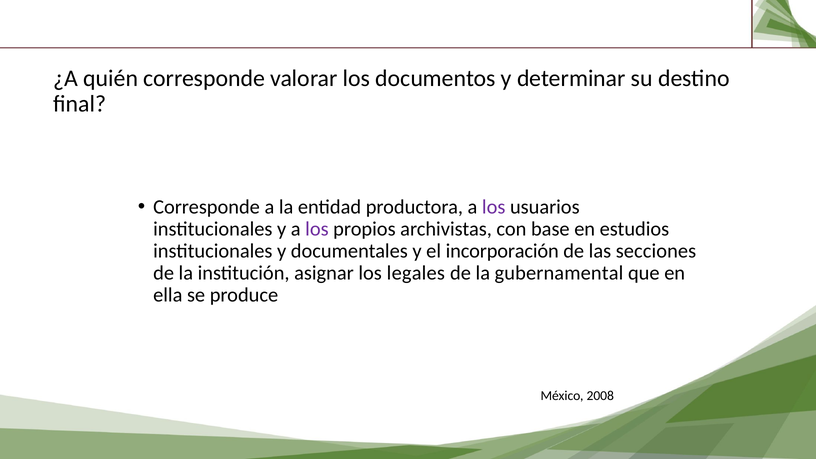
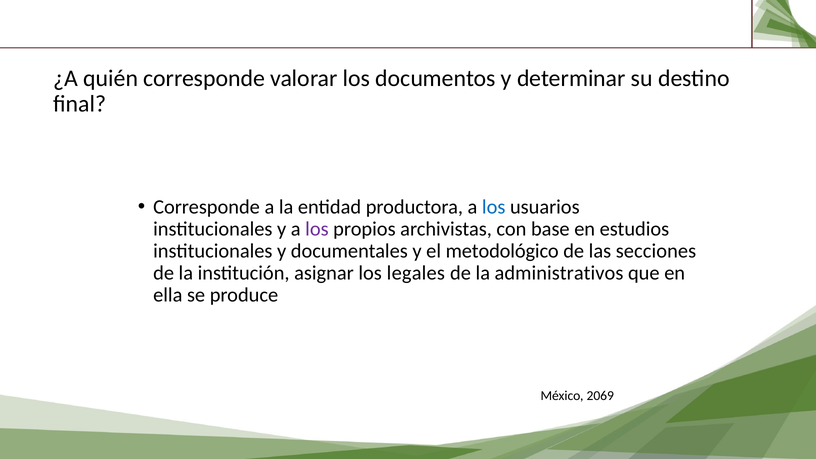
los at (494, 207) colour: purple -> blue
incorporación: incorporación -> metodológico
gubernamental: gubernamental -> administrativos
2008: 2008 -> 2069
